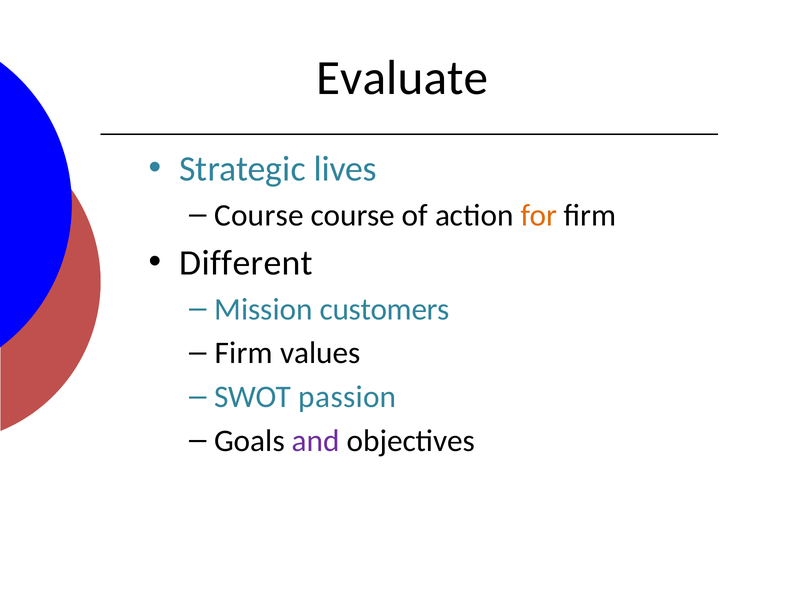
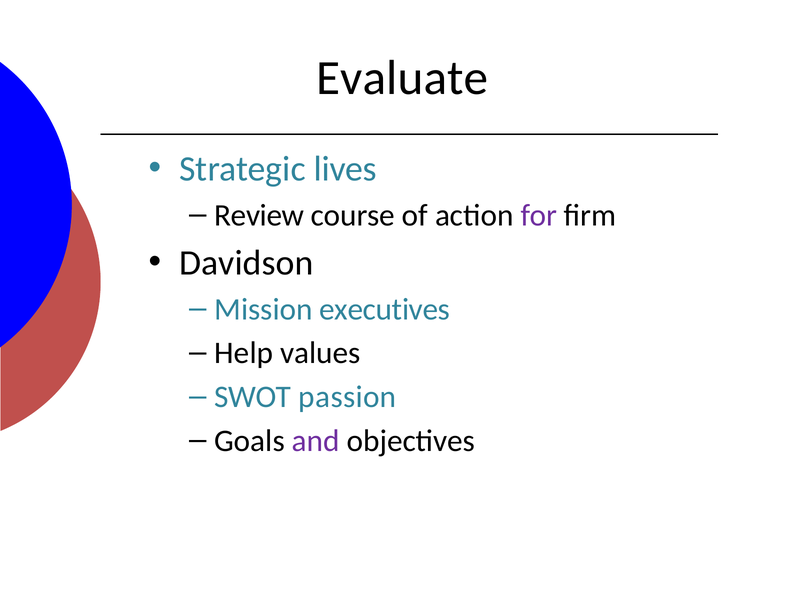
Course at (259, 215): Course -> Review
for colour: orange -> purple
Different: Different -> Davidson
customers: customers -> executives
Firm at (244, 353): Firm -> Help
